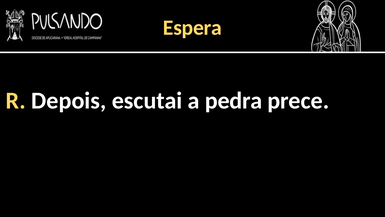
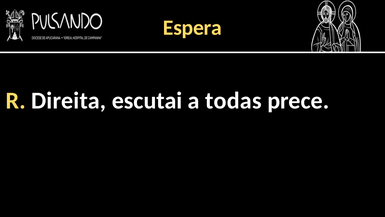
Depois: Depois -> Direita
pedra: pedra -> todas
